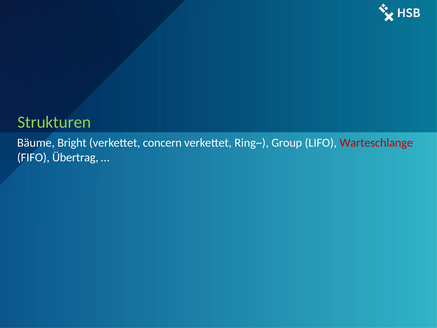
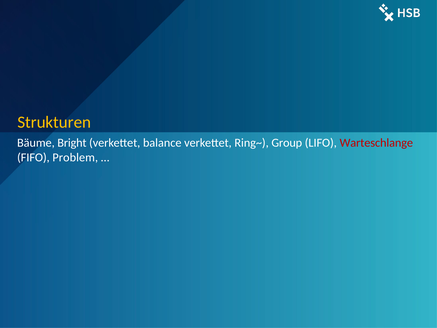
Strukturen colour: light green -> yellow
concern: concern -> balance
Übertrag: Übertrag -> Problem
